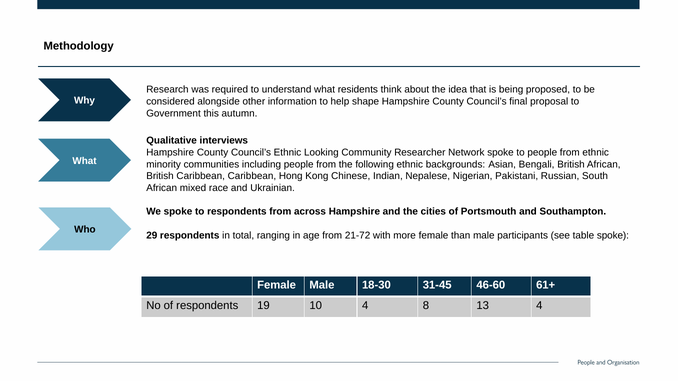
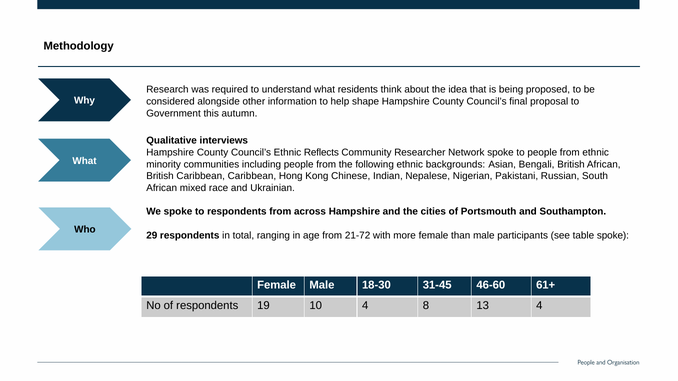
Looking: Looking -> Reflects
